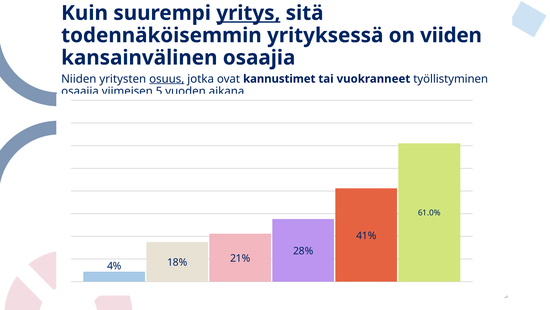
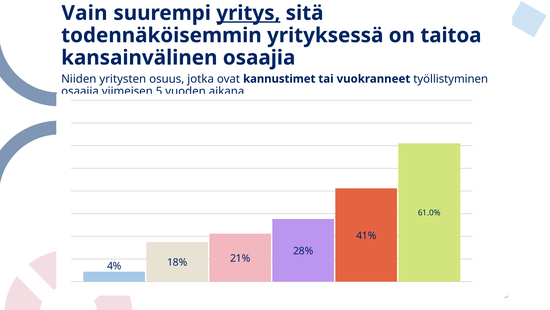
Kuin: Kuin -> Vain
viiden: viiden -> taitoa
osuus underline: present -> none
